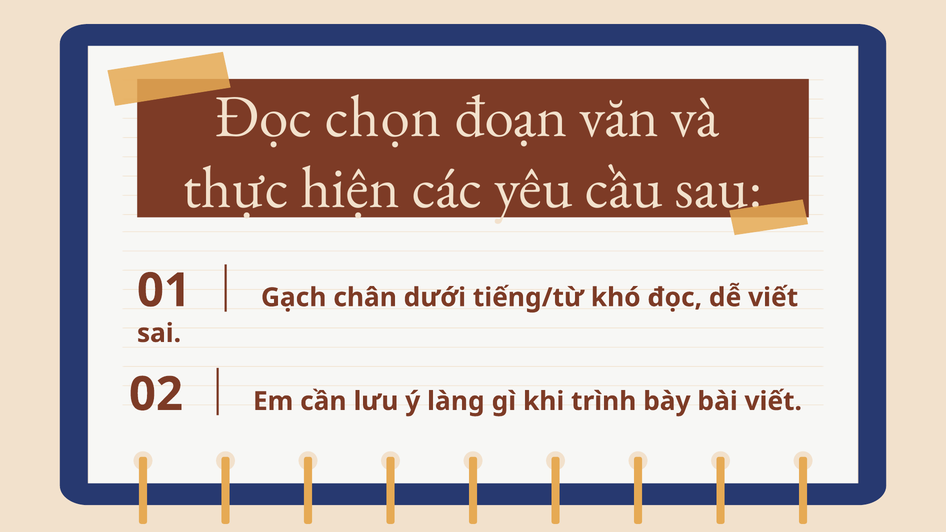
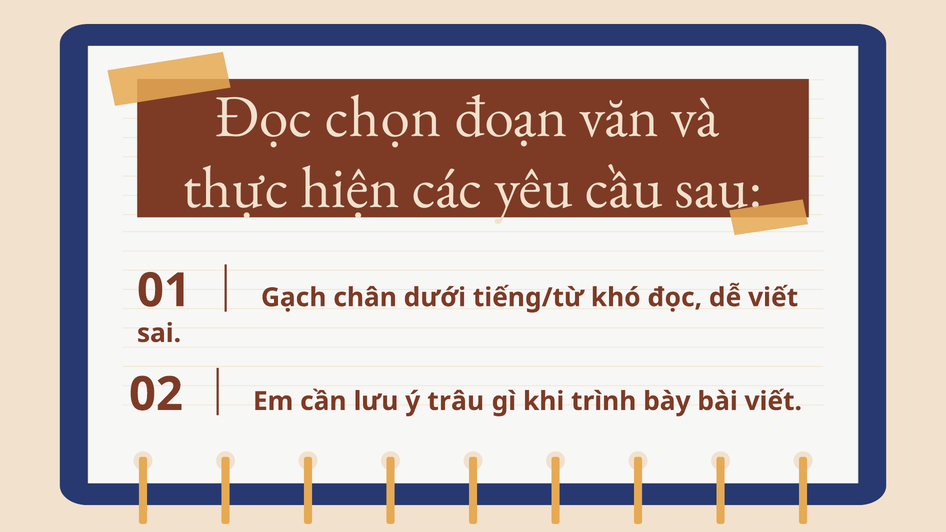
làng: làng -> trâu
